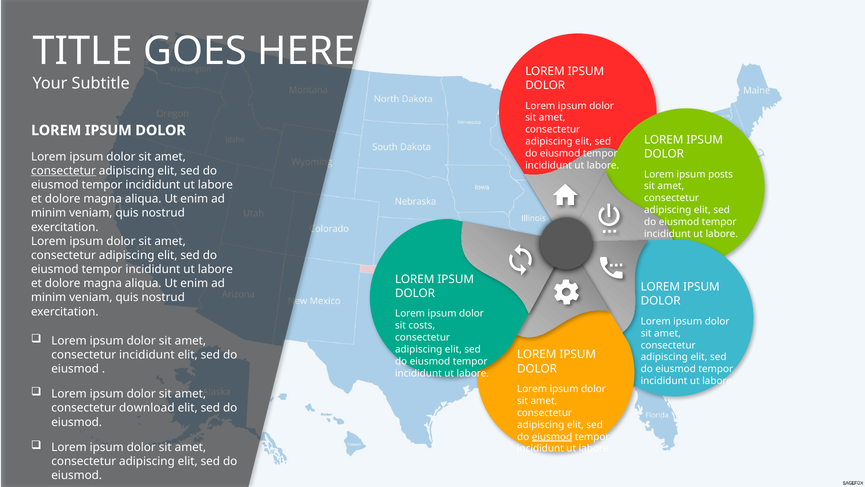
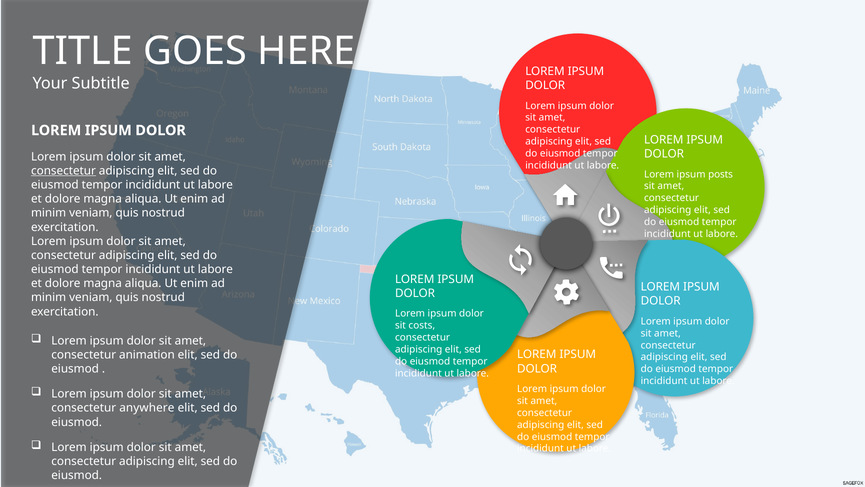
consectetur incididunt: incididunt -> animation
download: download -> anywhere
eiusmod at (552, 436) underline: present -> none
